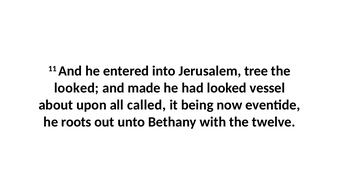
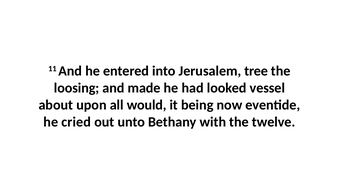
looked at (76, 88): looked -> loosing
called: called -> would
roots: roots -> cried
